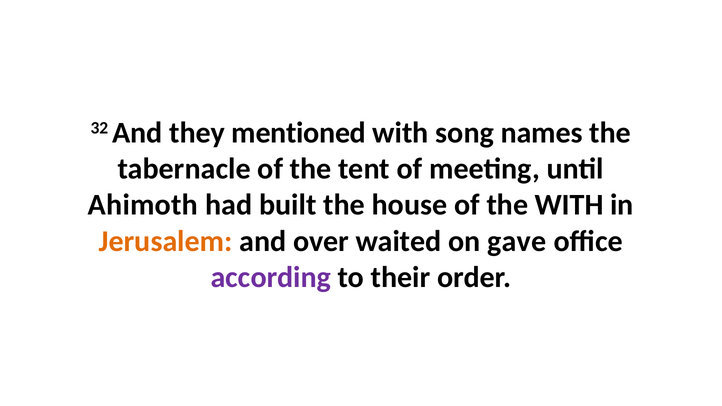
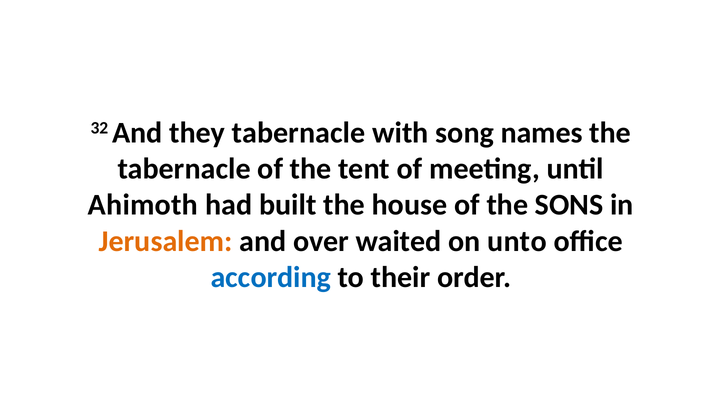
they mentioned: mentioned -> tabernacle
the WITH: WITH -> SONS
gave: gave -> unto
according colour: purple -> blue
